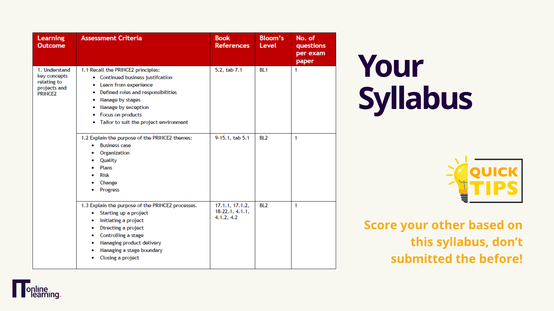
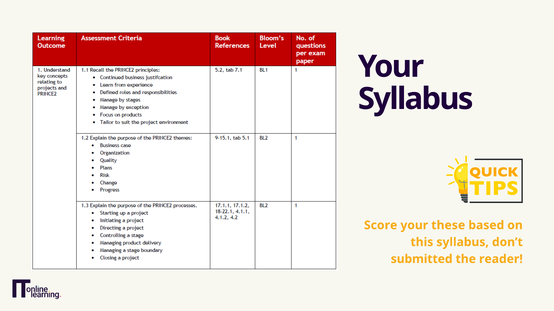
other: other -> these
before: before -> reader
